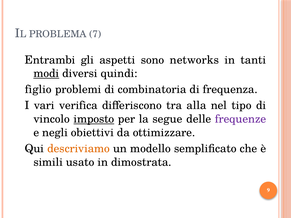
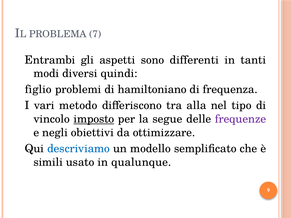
networks: networks -> differenti
modi underline: present -> none
combinatoria: combinatoria -> hamiltoniano
verifica: verifica -> metodo
descriviamo colour: orange -> blue
dimostrata: dimostrata -> qualunque
